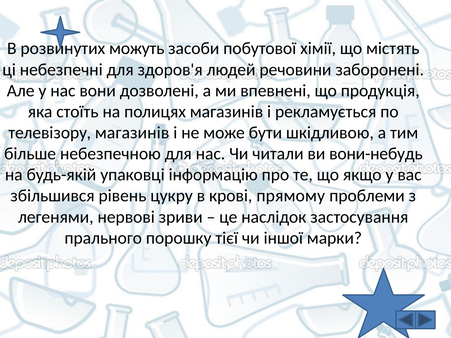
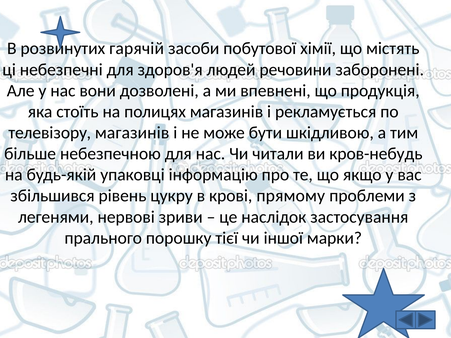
можуть: можуть -> гарячій
вони-небудь: вони-небудь -> кров-небудь
